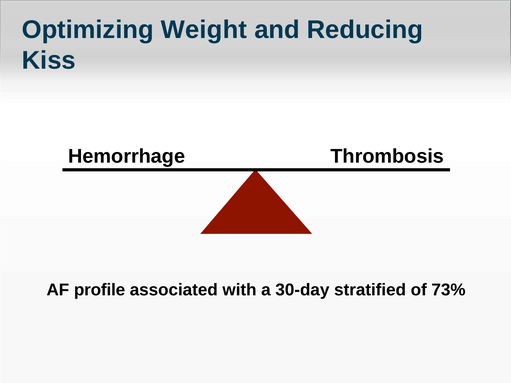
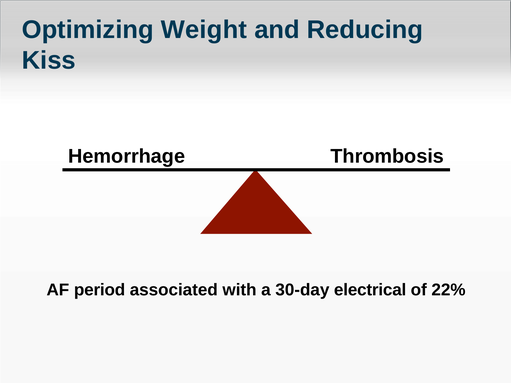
profile: profile -> period
stratified: stratified -> electrical
73%: 73% -> 22%
